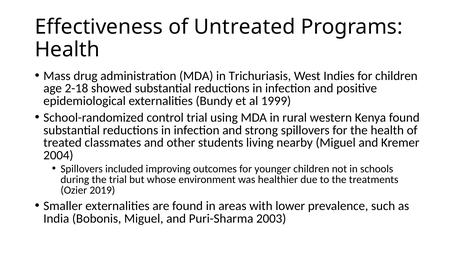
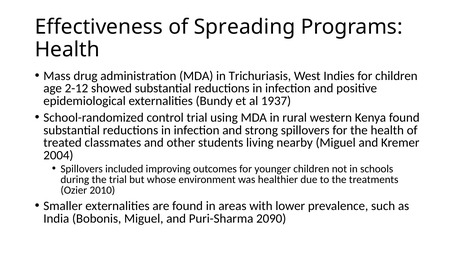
Untreated: Untreated -> Spreading
2-18: 2-18 -> 2-12
1999: 1999 -> 1937
2019: 2019 -> 2010
2003: 2003 -> 2090
